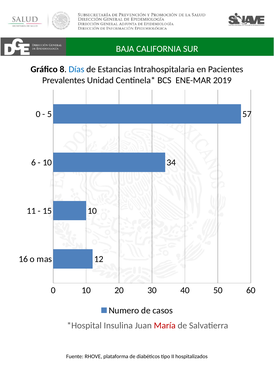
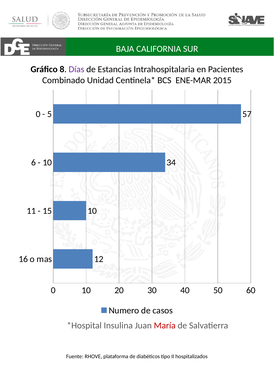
Días colour: blue -> purple
Prevalentes: Prevalentes -> Combinado
2019: 2019 -> 2015
